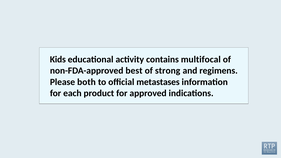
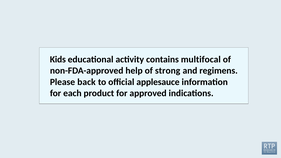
best: best -> help
both: both -> back
metastases: metastases -> applesauce
